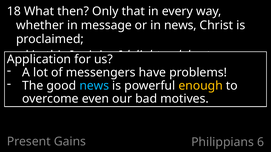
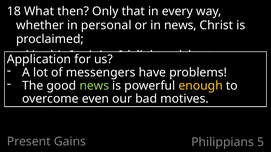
message: message -> personal
news at (94, 86) colour: light blue -> light green
6: 6 -> 5
